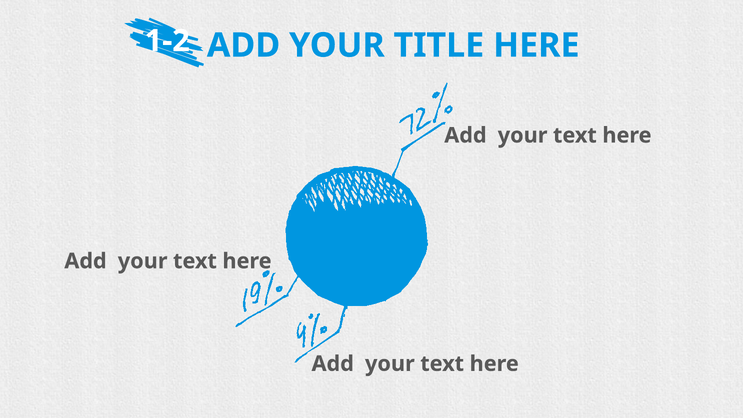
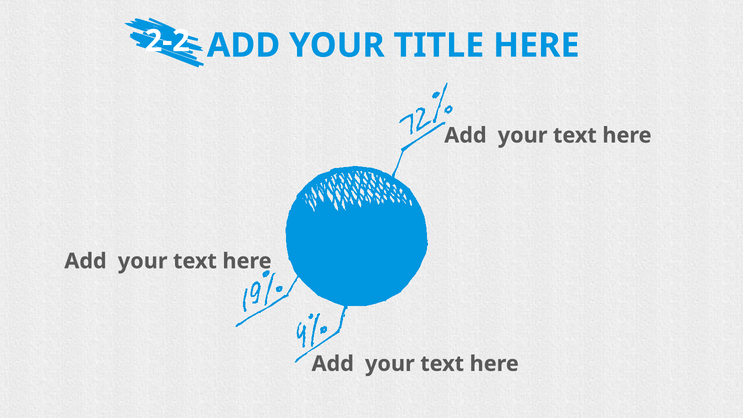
1-2: 1-2 -> 2-2
